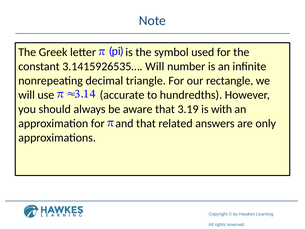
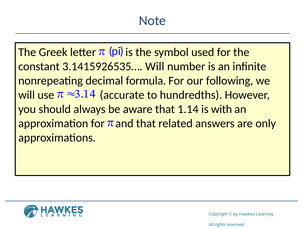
triangle: triangle -> formula
rectangle: rectangle -> following
3.19: 3.19 -> 1.14
